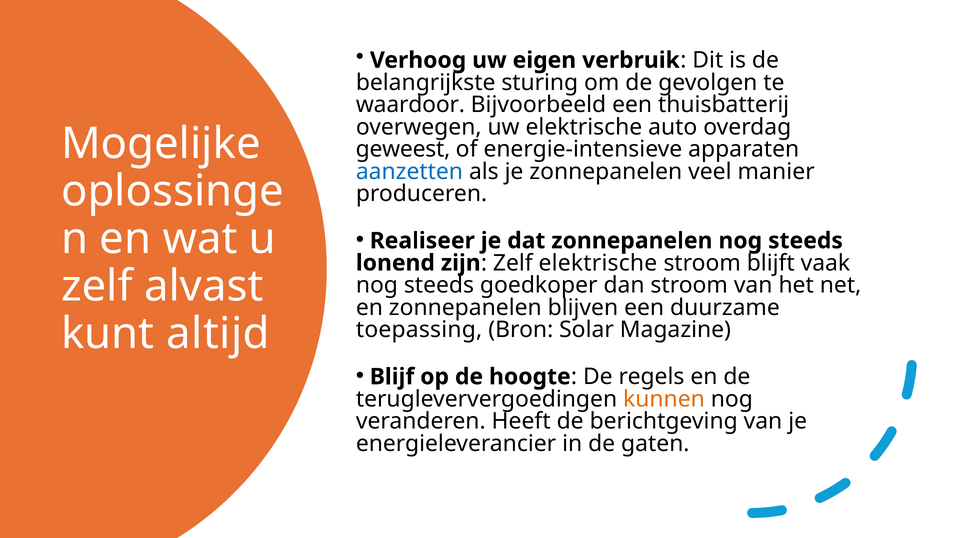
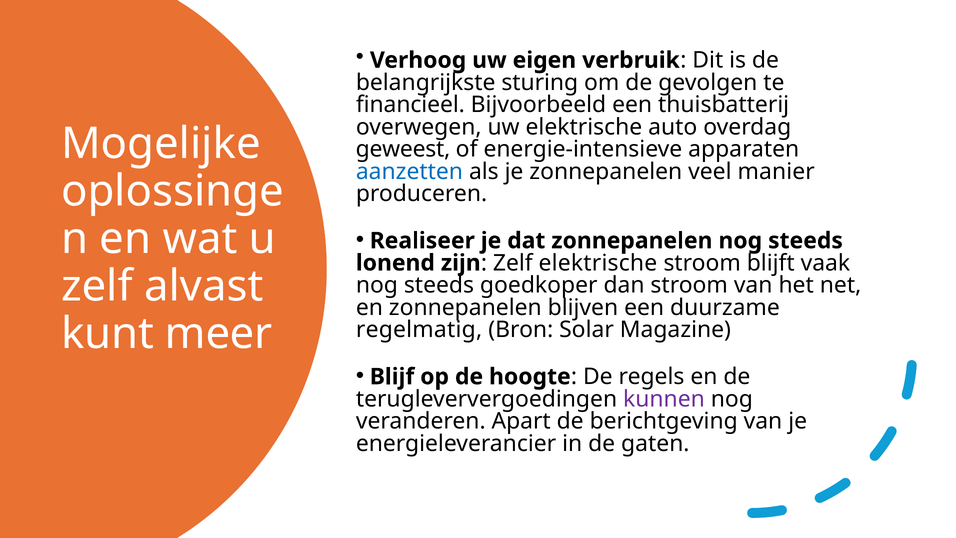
waardoor: waardoor -> financieel
altijd: altijd -> meer
toepassing: toepassing -> regelmatig
kunnen colour: orange -> purple
Heeft: Heeft -> Apart
